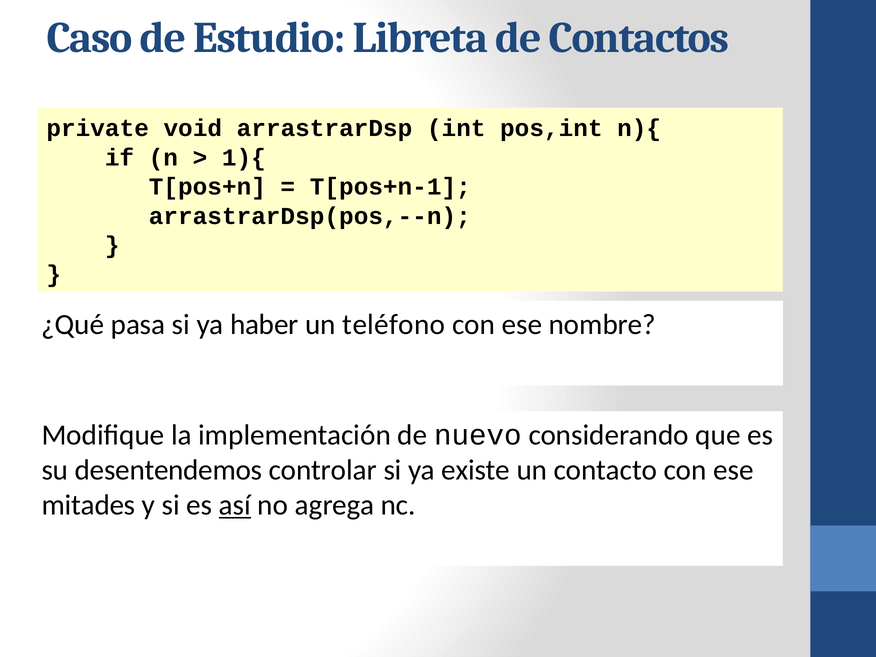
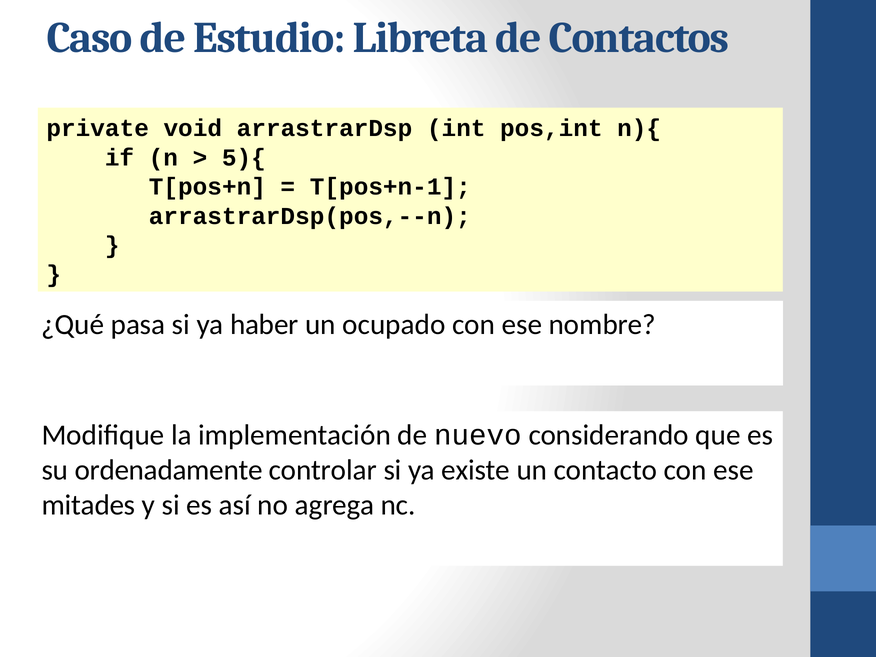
1){: 1){ -> 5){
teléfono: teléfono -> ocupado
desentendemos: desentendemos -> ordenadamente
así underline: present -> none
